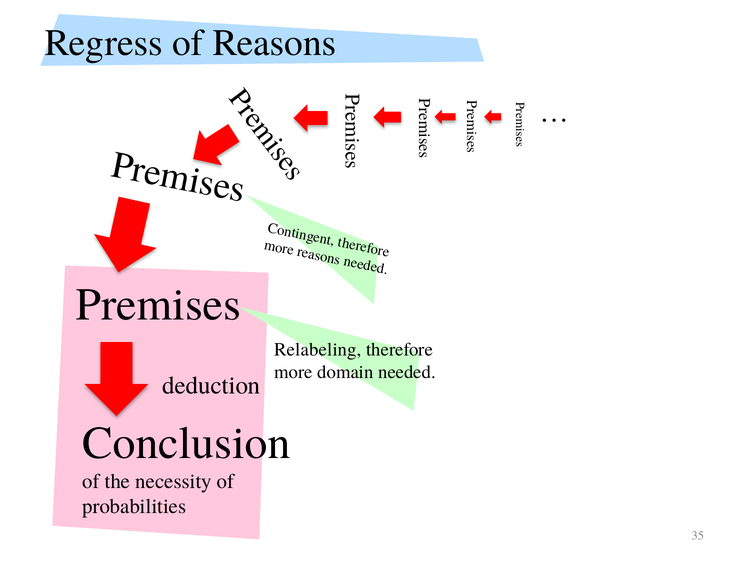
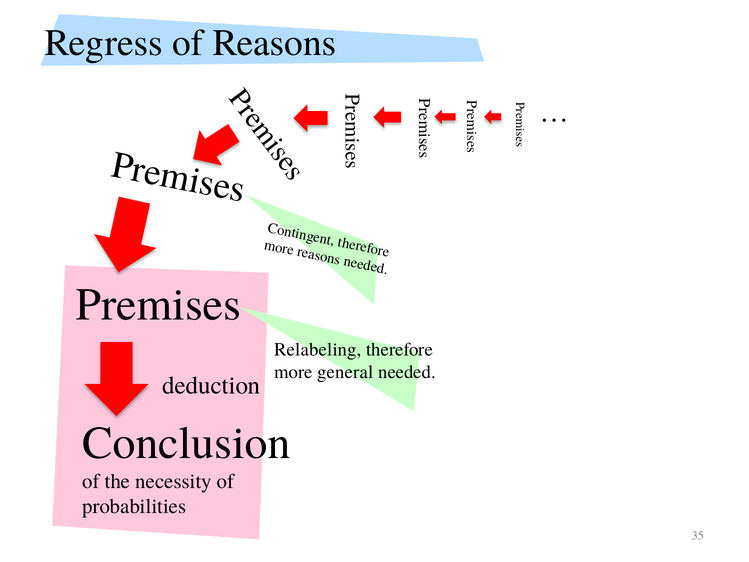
domain: domain -> general
